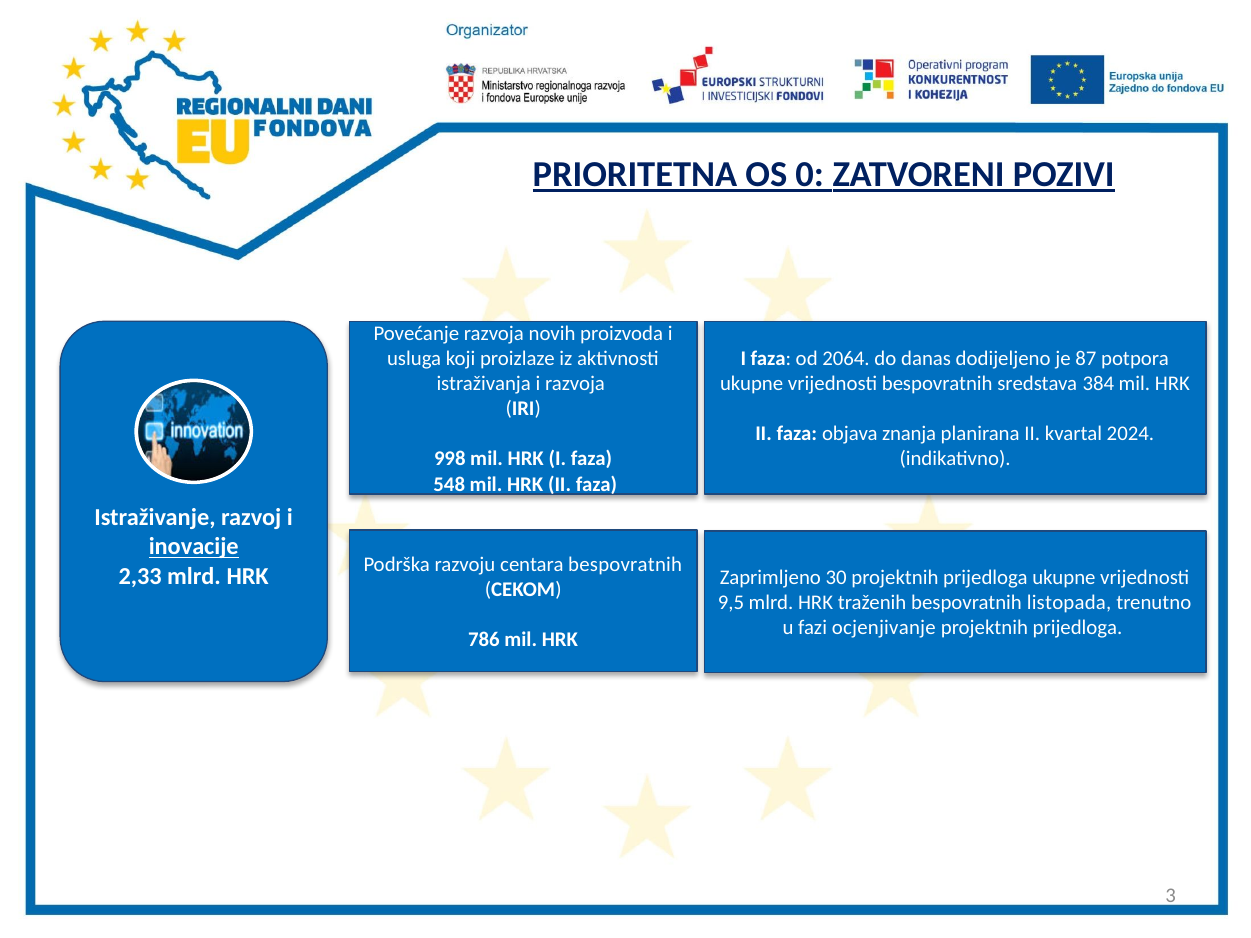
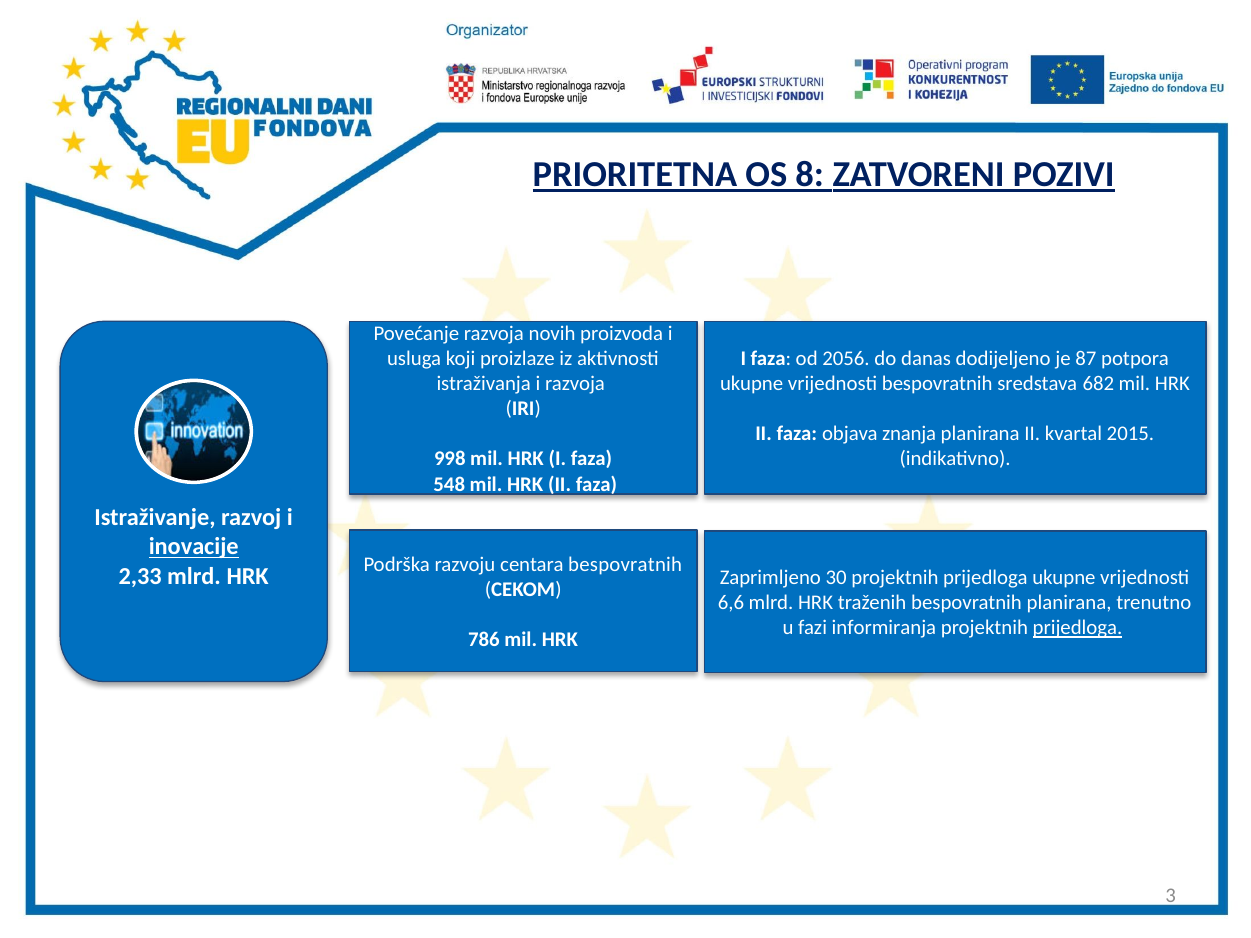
0: 0 -> 8
2064: 2064 -> 2056
384: 384 -> 682
2024: 2024 -> 2015
9,5: 9,5 -> 6,6
bespovratnih listopada: listopada -> planirana
ocjenjivanje: ocjenjivanje -> informiranja
prijedloga at (1077, 628) underline: none -> present
